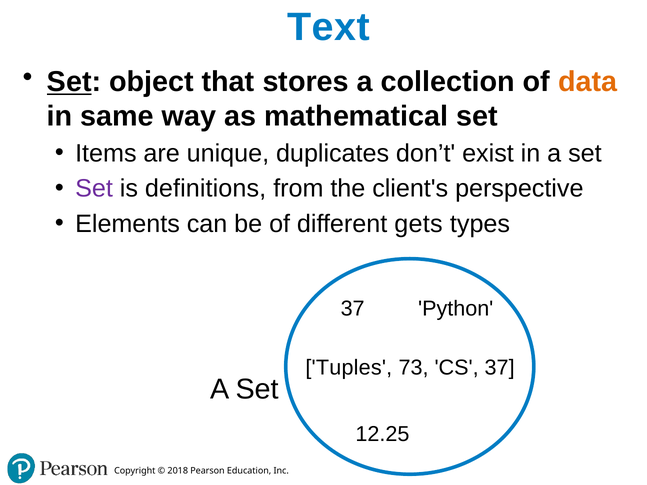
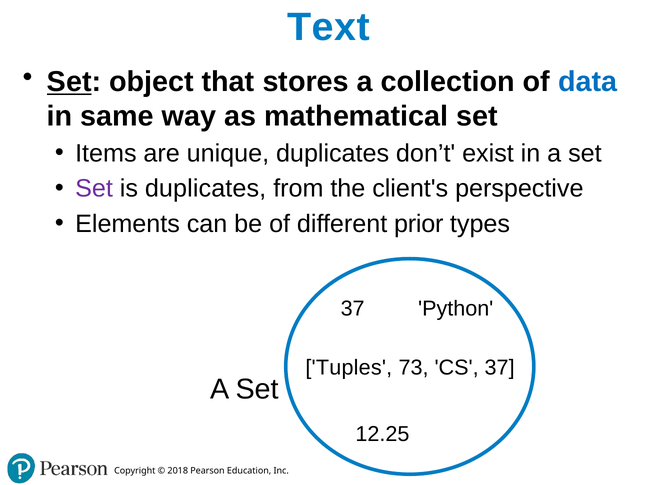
data colour: orange -> blue
is definitions: definitions -> duplicates
gets: gets -> prior
